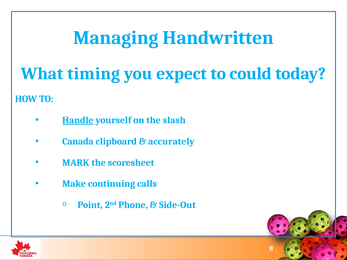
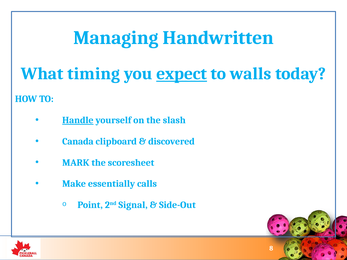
expect underline: none -> present
could: could -> walls
accurately: accurately -> discovered
continuing: continuing -> essentially
Phone: Phone -> Signal
